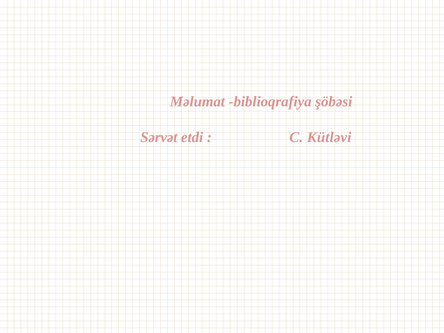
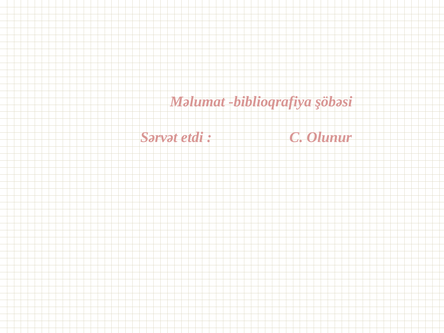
Kütləvi: Kütləvi -> Olunur
